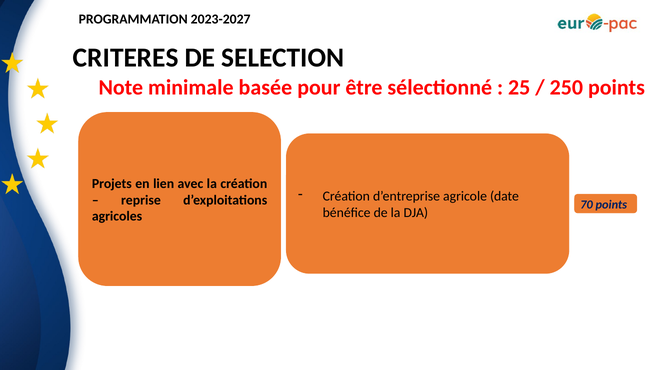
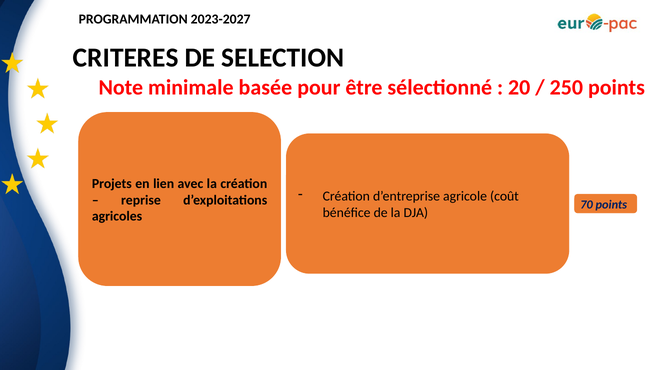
25: 25 -> 20
date: date -> coût
